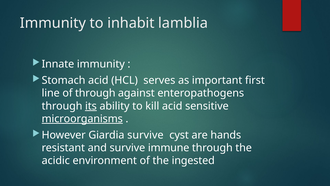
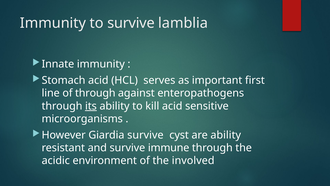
to inhabit: inhabit -> survive
microorganisms underline: present -> none
are hands: hands -> ability
ingested: ingested -> involved
